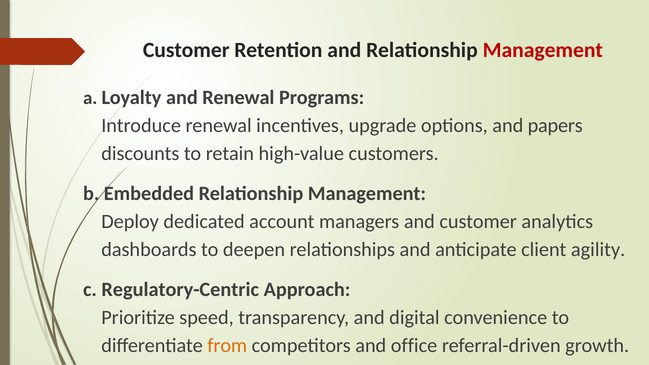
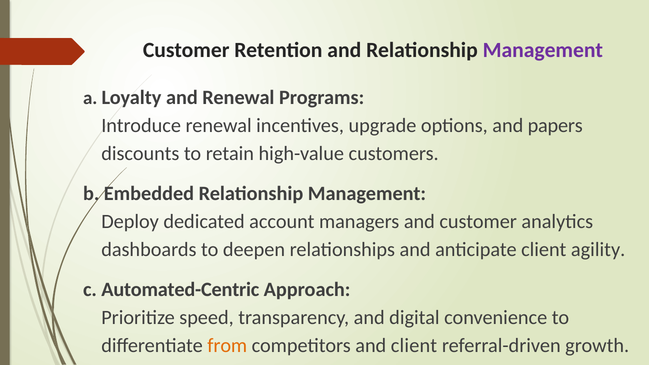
Management at (543, 50) colour: red -> purple
Regulatory-Centric: Regulatory-Centric -> Automated-Centric
and office: office -> client
